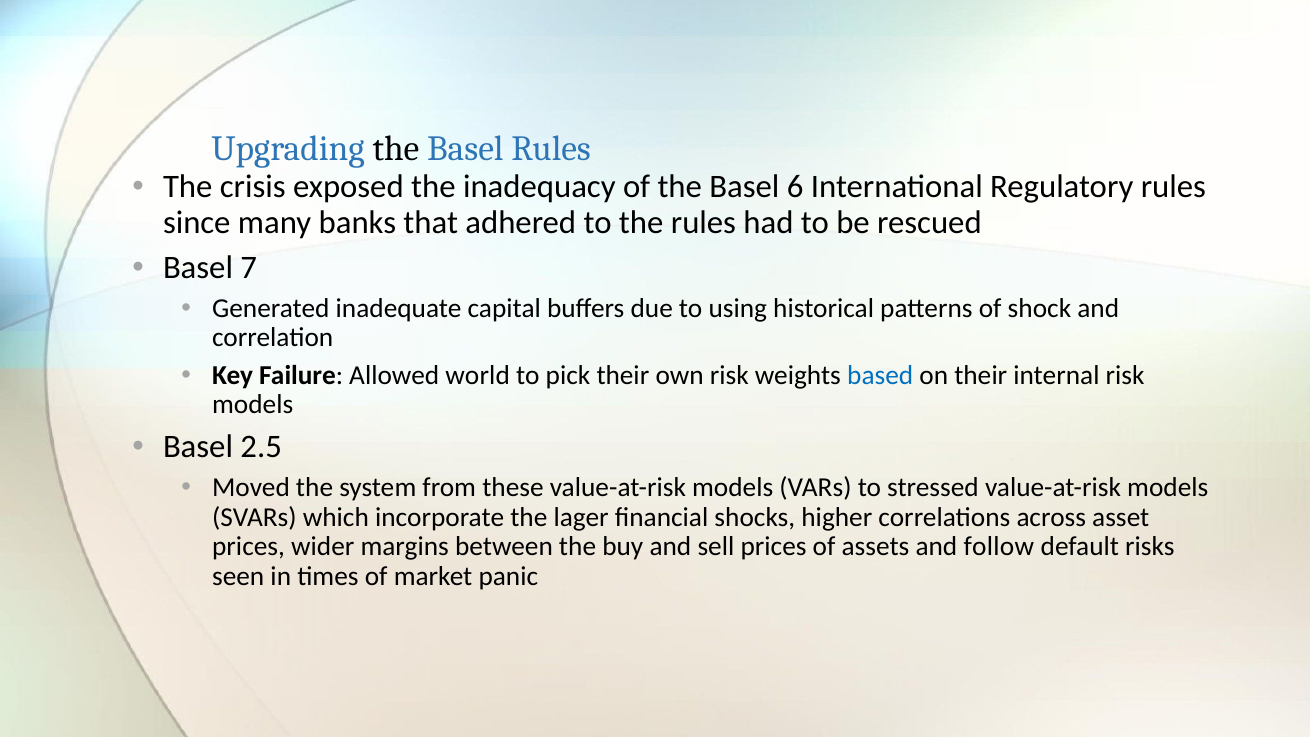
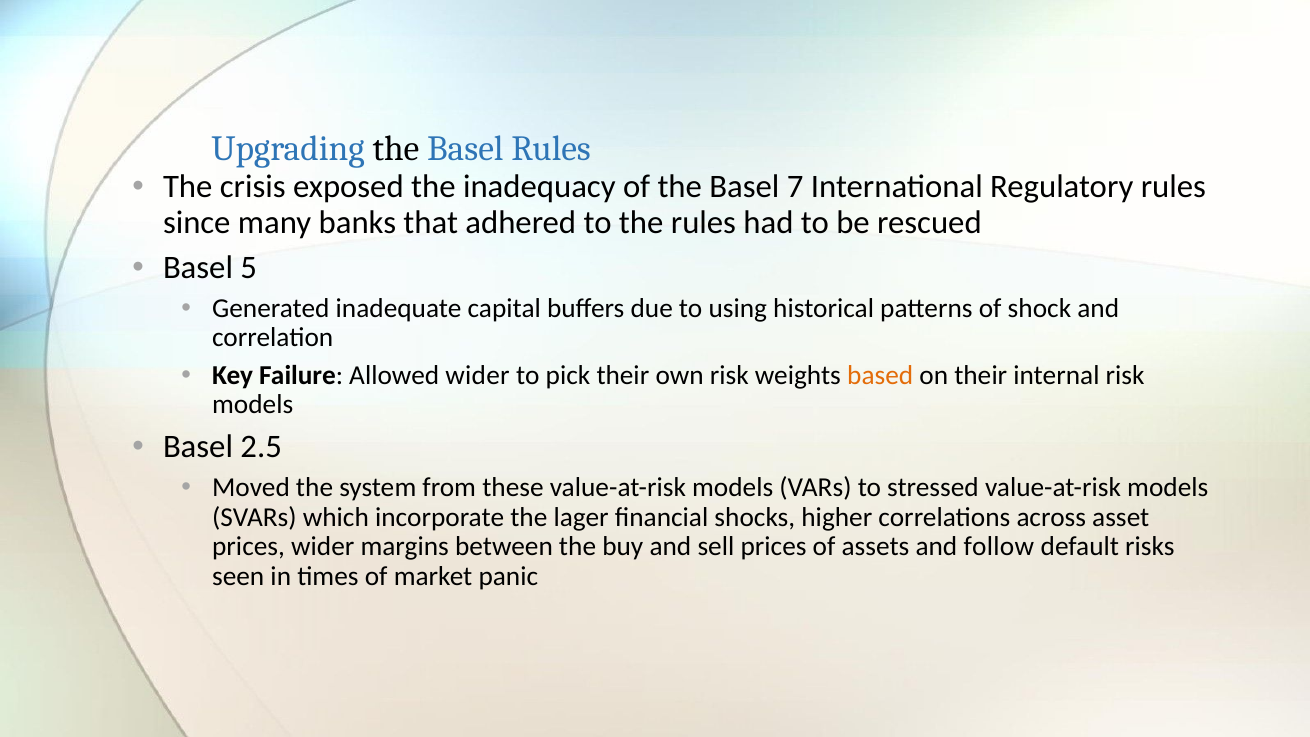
6: 6 -> 7
7: 7 -> 5
Allowed world: world -> wider
based colour: blue -> orange
